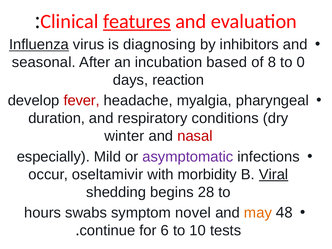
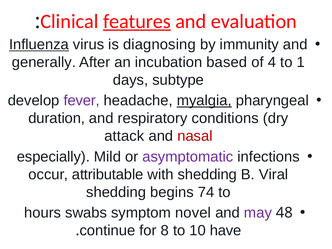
inhibitors: inhibitors -> immunity
seasonal: seasonal -> generally
8: 8 -> 4
0: 0 -> 1
reaction: reaction -> subtype
fever colour: red -> purple
myalgia underline: none -> present
winter: winter -> attack
oseltamivir: oseltamivir -> attributable
with morbidity: morbidity -> shedding
Viral underline: present -> none
28: 28 -> 74
may colour: orange -> purple
6: 6 -> 8
tests: tests -> have
